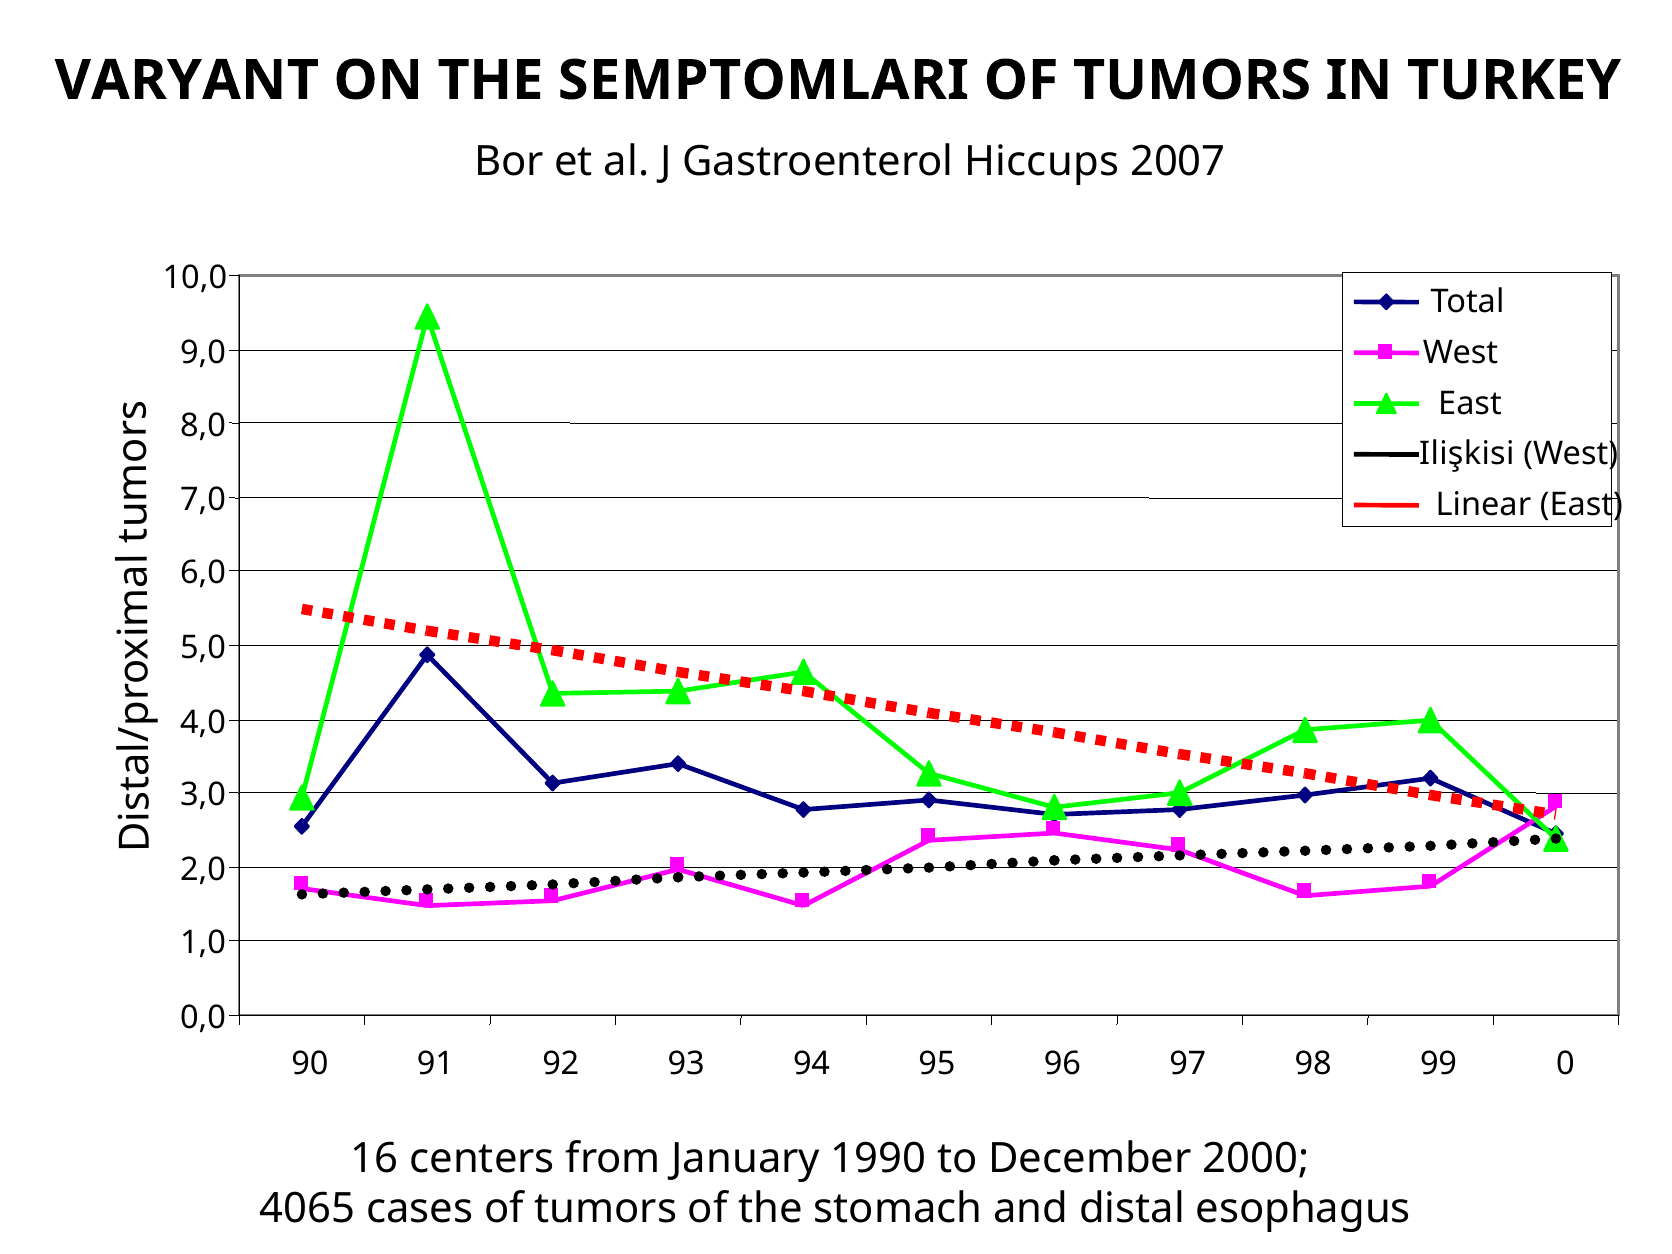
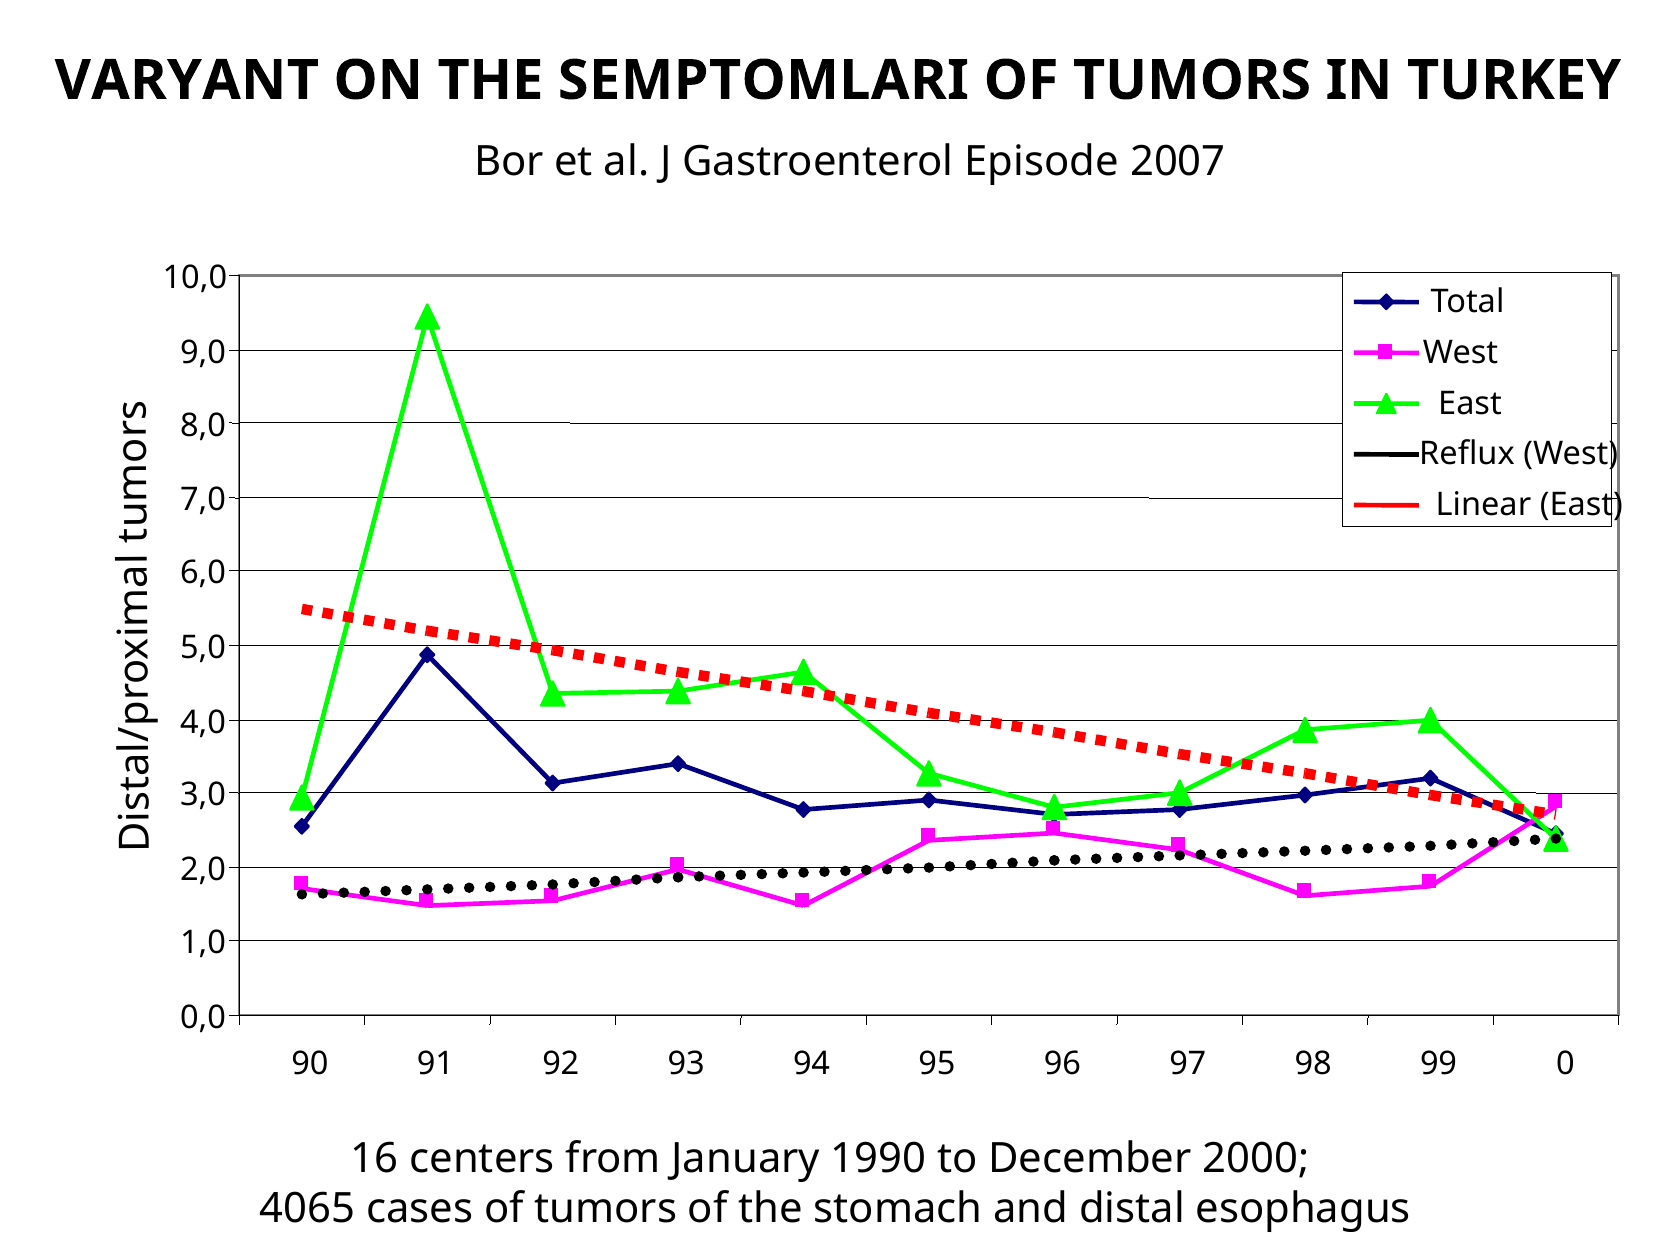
Hiccups: Hiccups -> Episode
Ilişkisi: Ilişkisi -> Reflux
